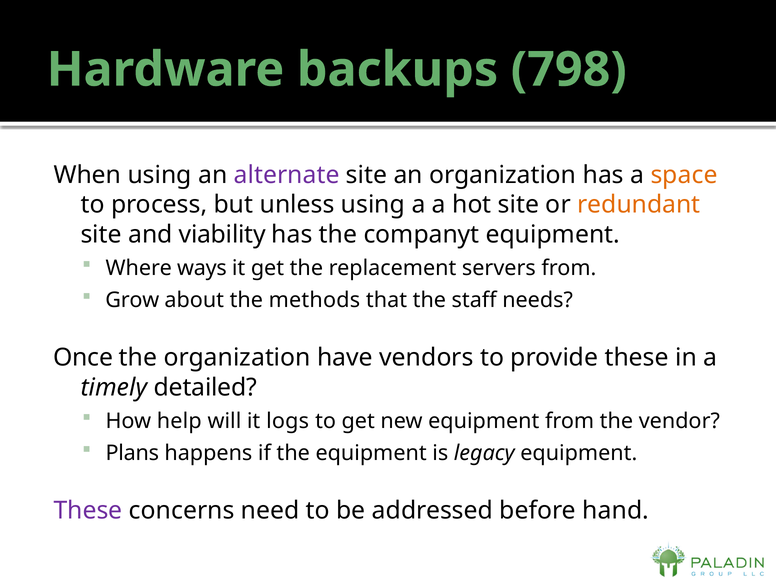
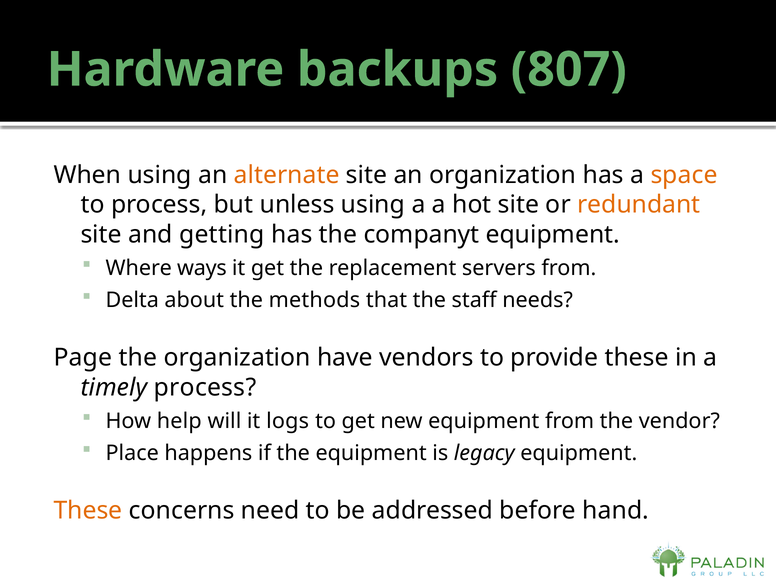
798: 798 -> 807
alternate colour: purple -> orange
viability: viability -> getting
Grow: Grow -> Delta
Once: Once -> Page
timely detailed: detailed -> process
Plans: Plans -> Place
These at (88, 511) colour: purple -> orange
